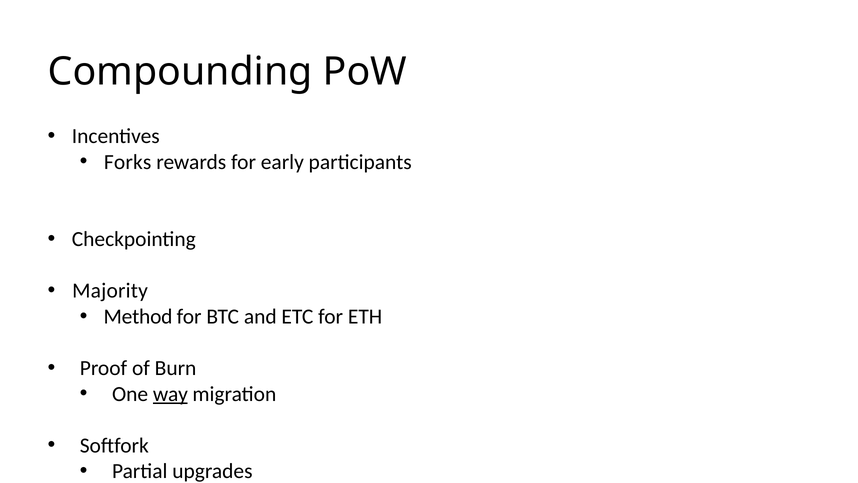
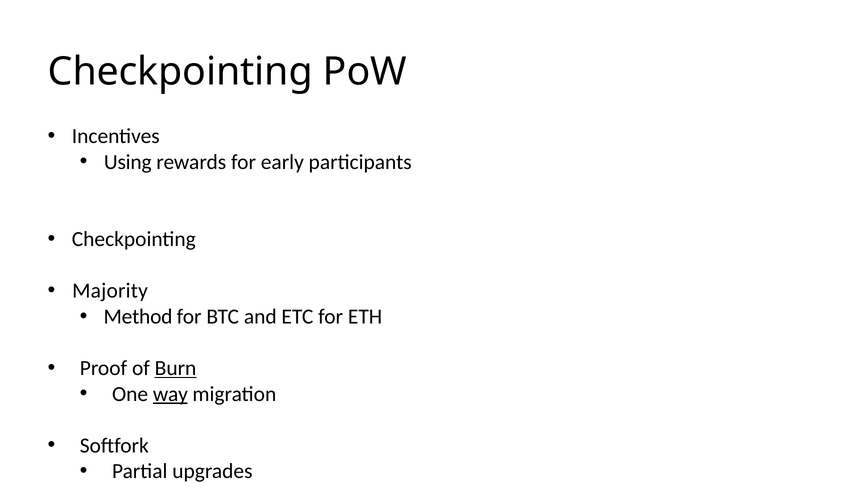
Compounding at (180, 72): Compounding -> Checkpointing
Forks: Forks -> Using
Burn underline: none -> present
